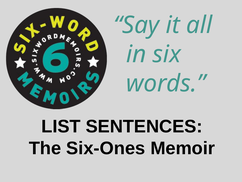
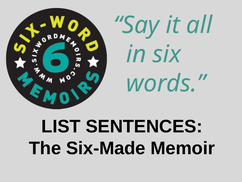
Six-Ones: Six-Ones -> Six-Made
